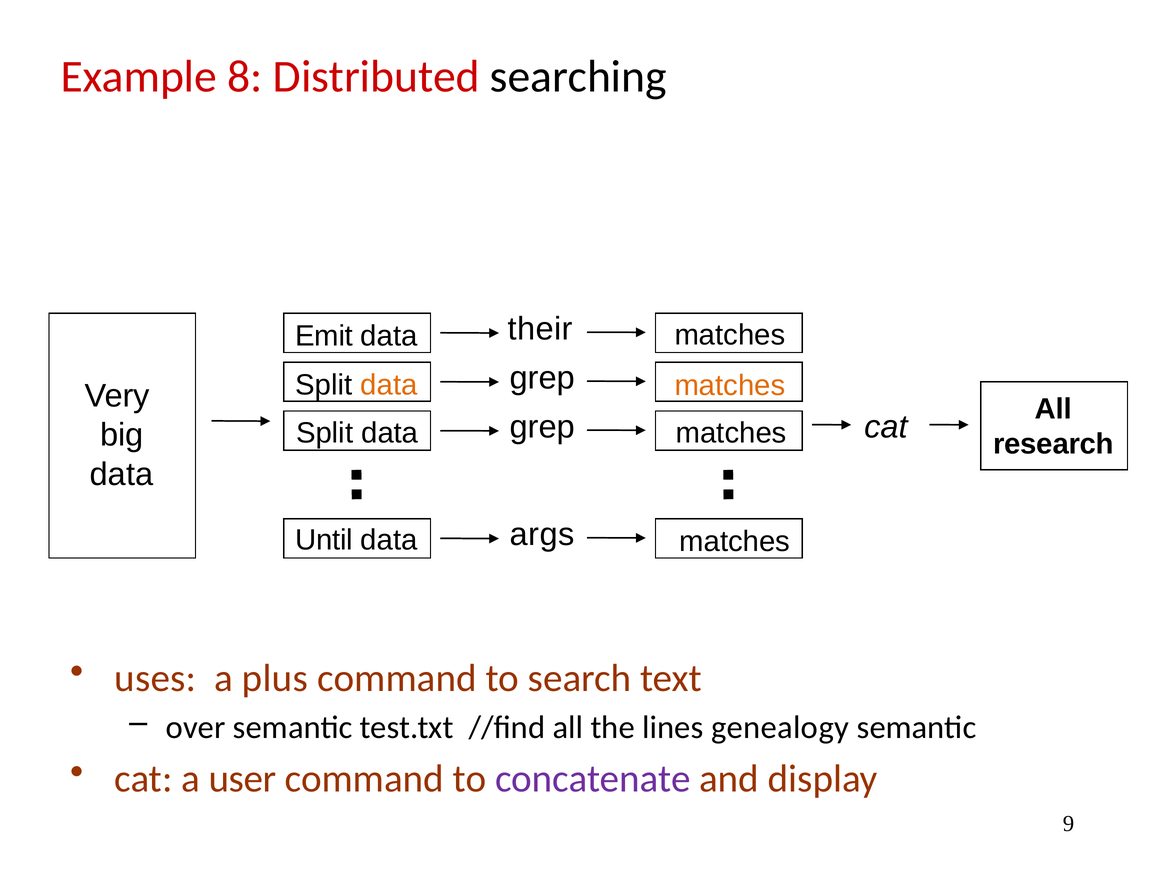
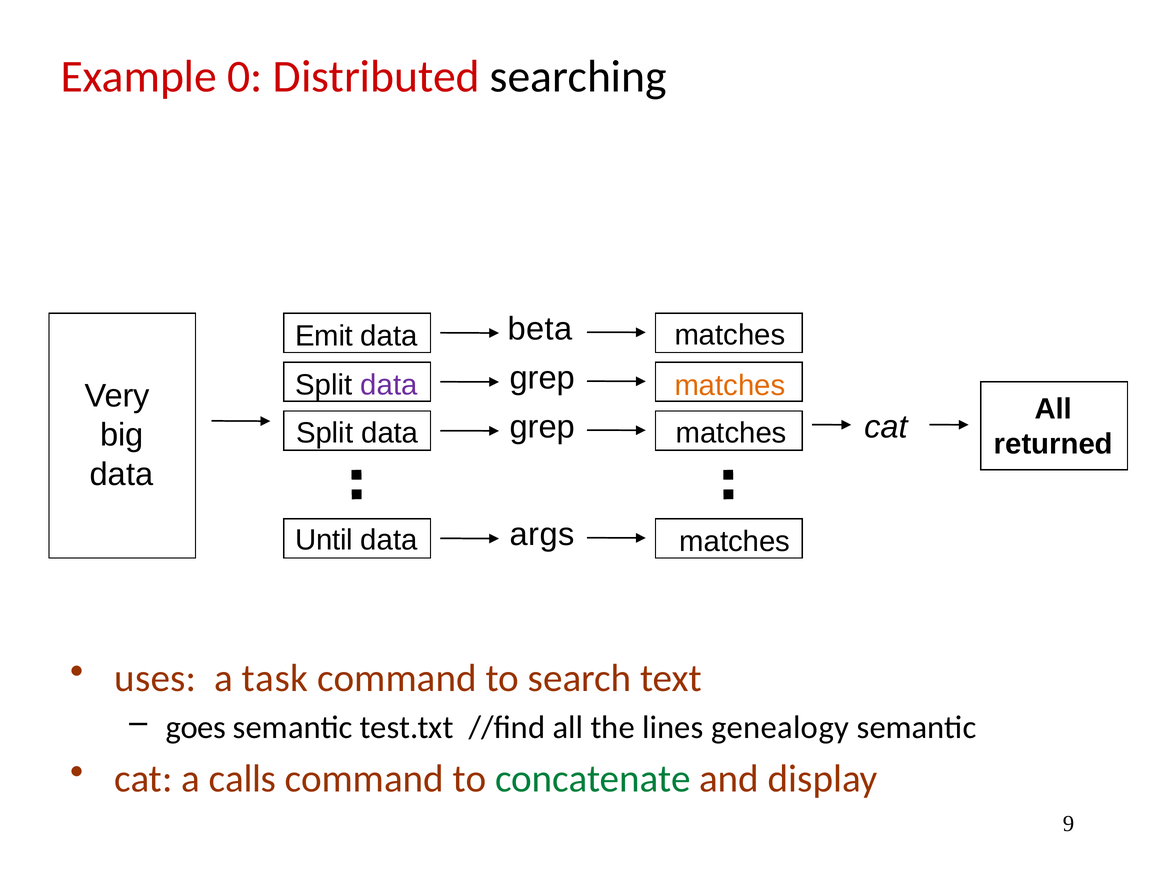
8: 8 -> 0
their: their -> beta
data at (389, 385) colour: orange -> purple
research: research -> returned
plus: plus -> task
over: over -> goes
user: user -> calls
concatenate colour: purple -> green
